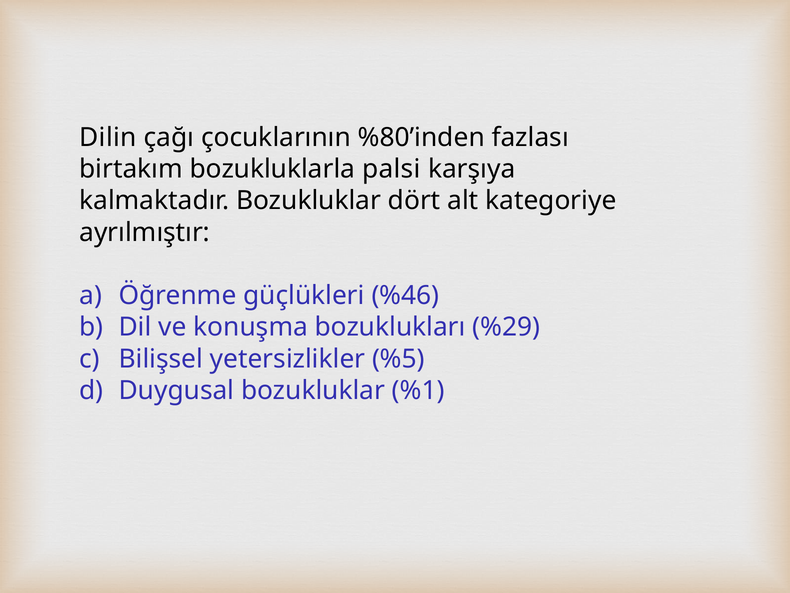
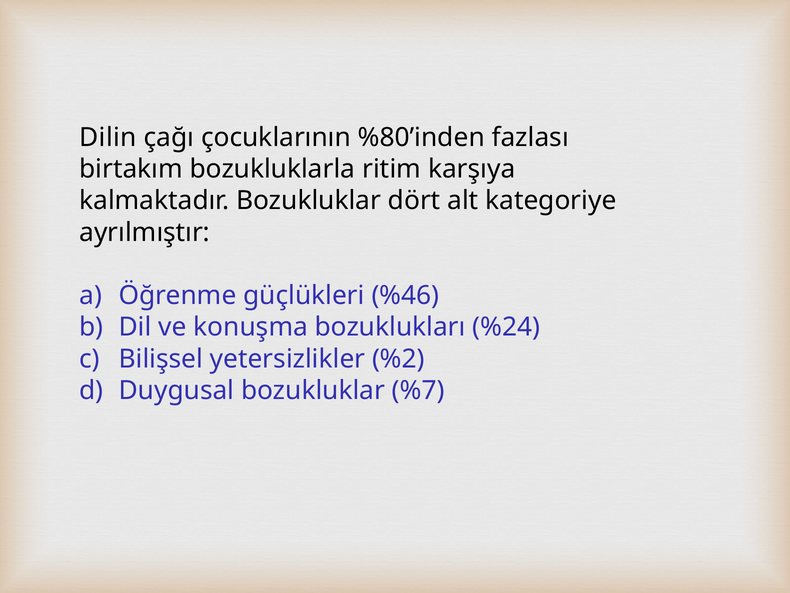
palsi: palsi -> ritim
%29: %29 -> %24
%5: %5 -> %2
%1: %1 -> %7
